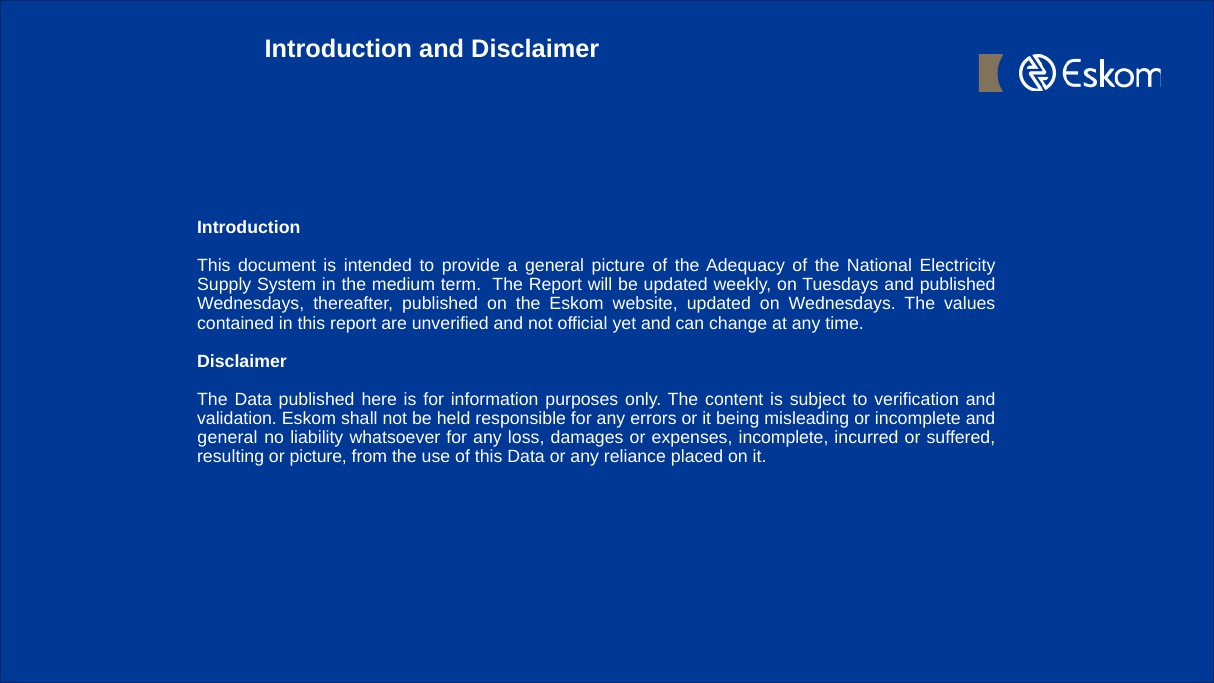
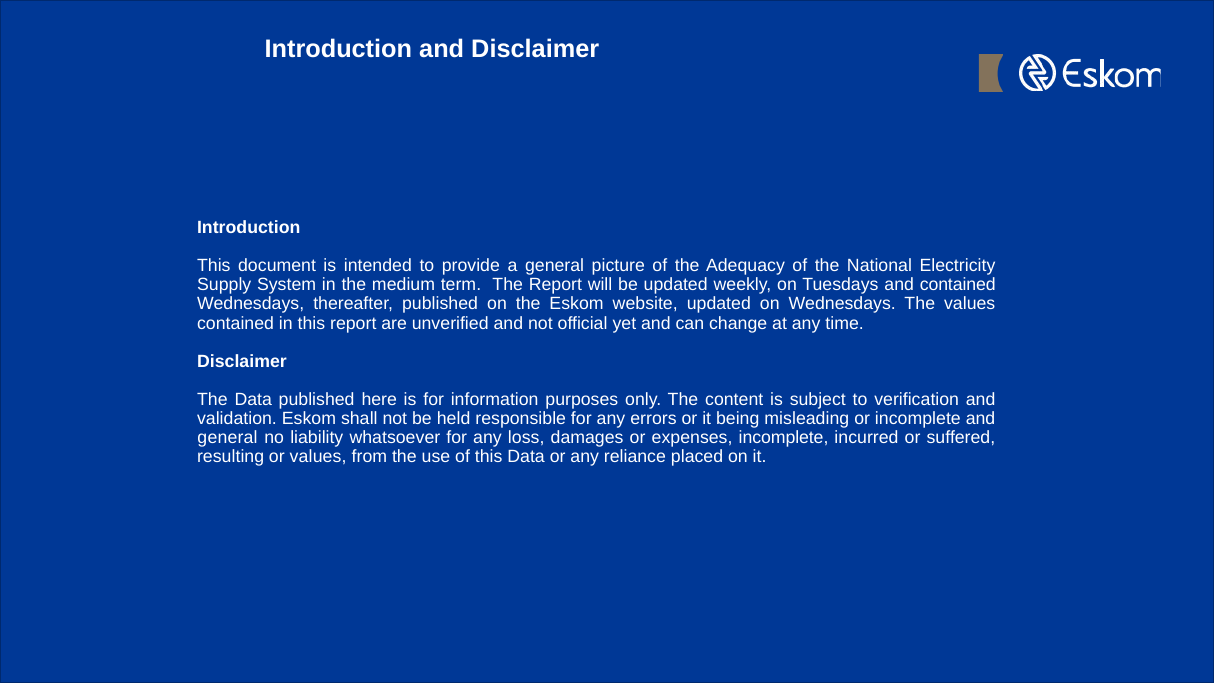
and published: published -> contained
or picture: picture -> values
